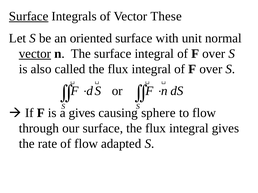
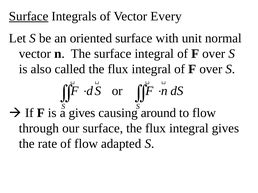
These: These -> Every
vector at (35, 54) underline: present -> none
sphere: sphere -> around
